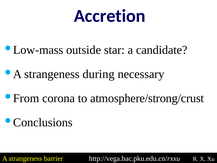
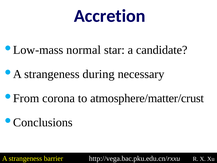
outside: outside -> normal
atmosphere/strong/crust: atmosphere/strong/crust -> atmosphere/matter/crust
